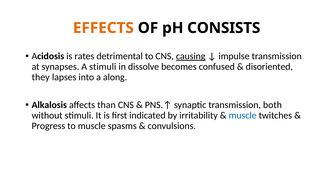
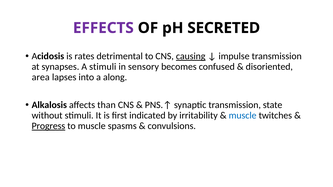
EFFECTS colour: orange -> purple
CONSISTS: CONSISTS -> SECRETED
dissolve: dissolve -> sensory
they: they -> area
both: both -> state
Progress underline: none -> present
